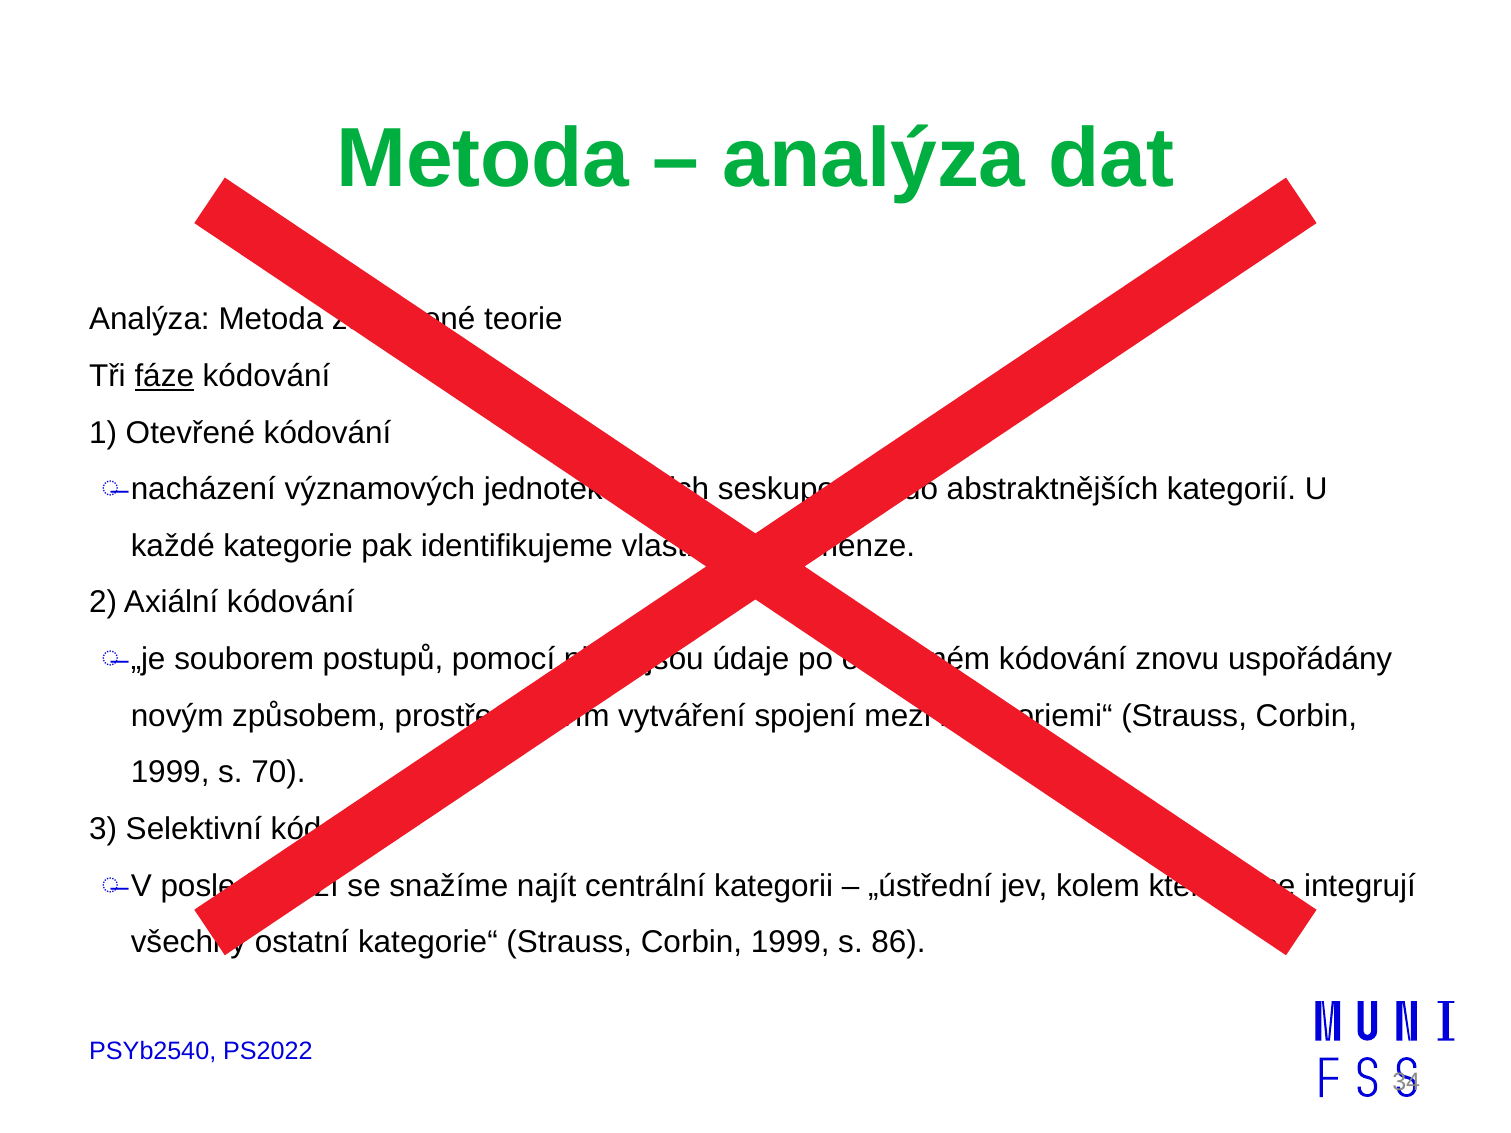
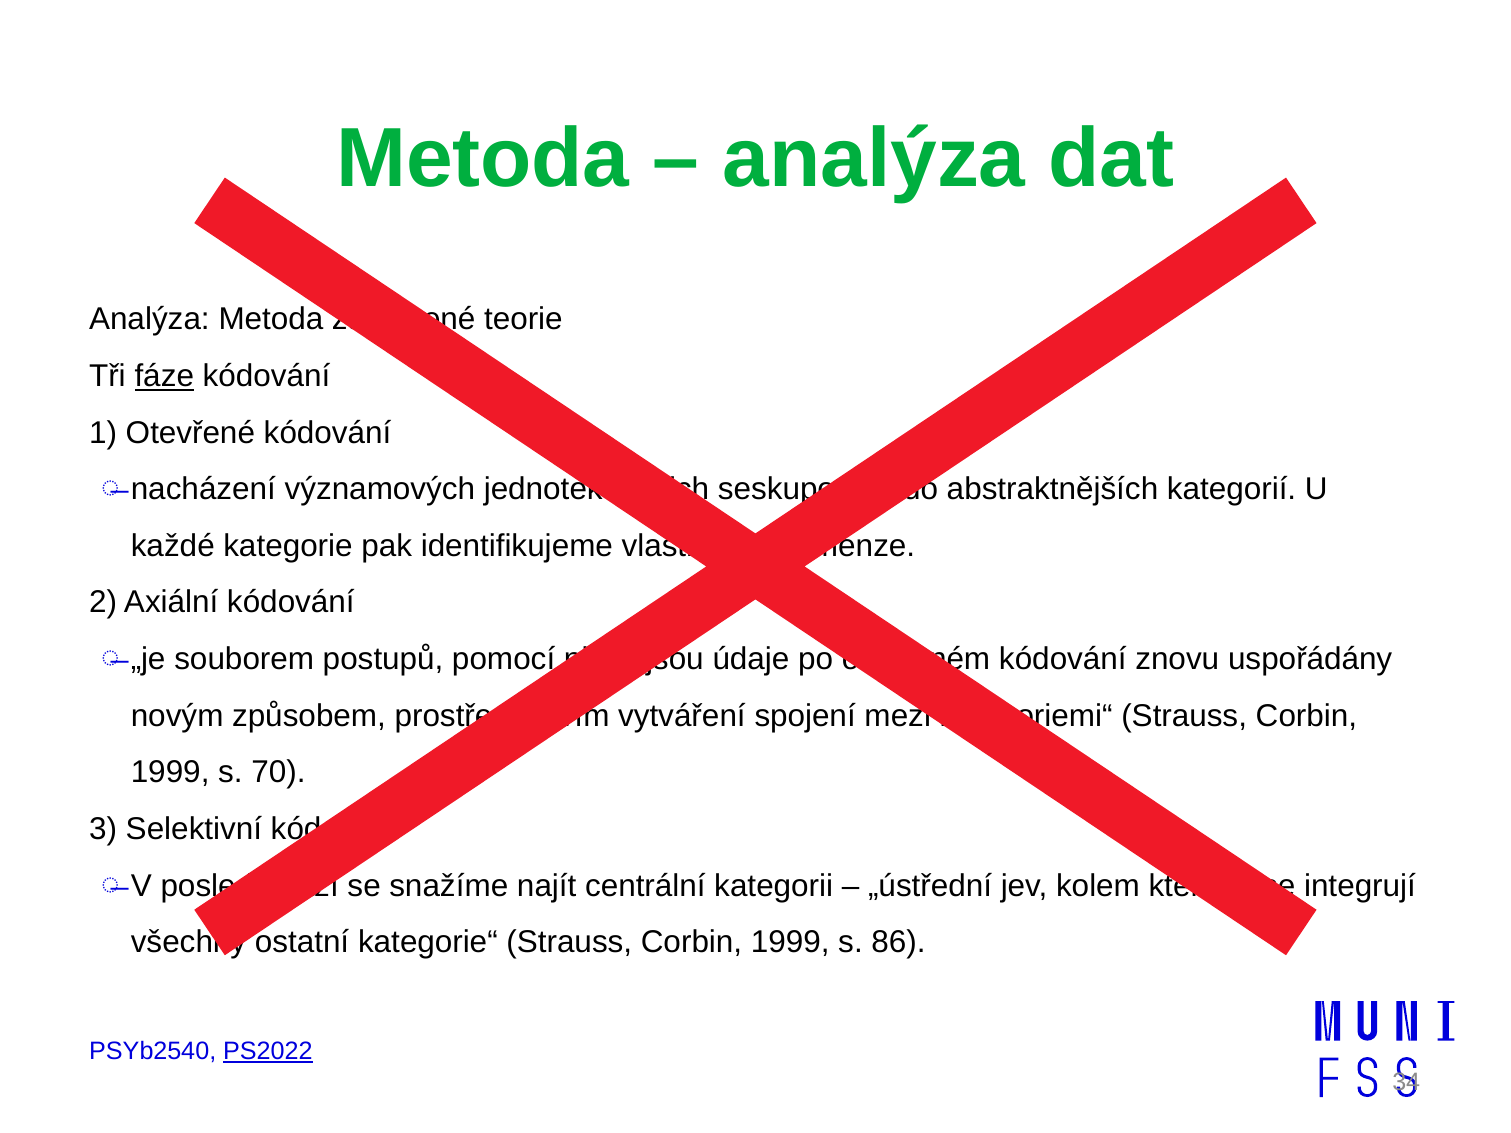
PS2022 underline: none -> present
